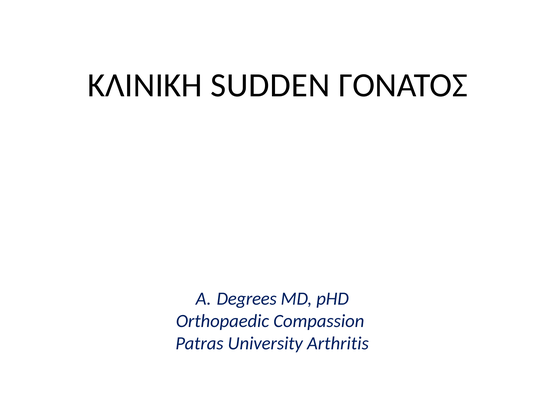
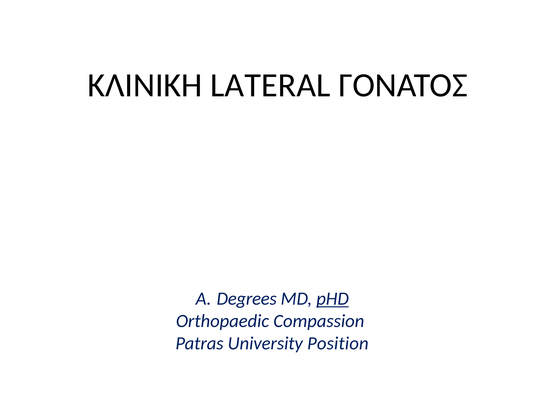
SUDDEN: SUDDEN -> LATERAL
pHD underline: none -> present
Arthritis: Arthritis -> Position
